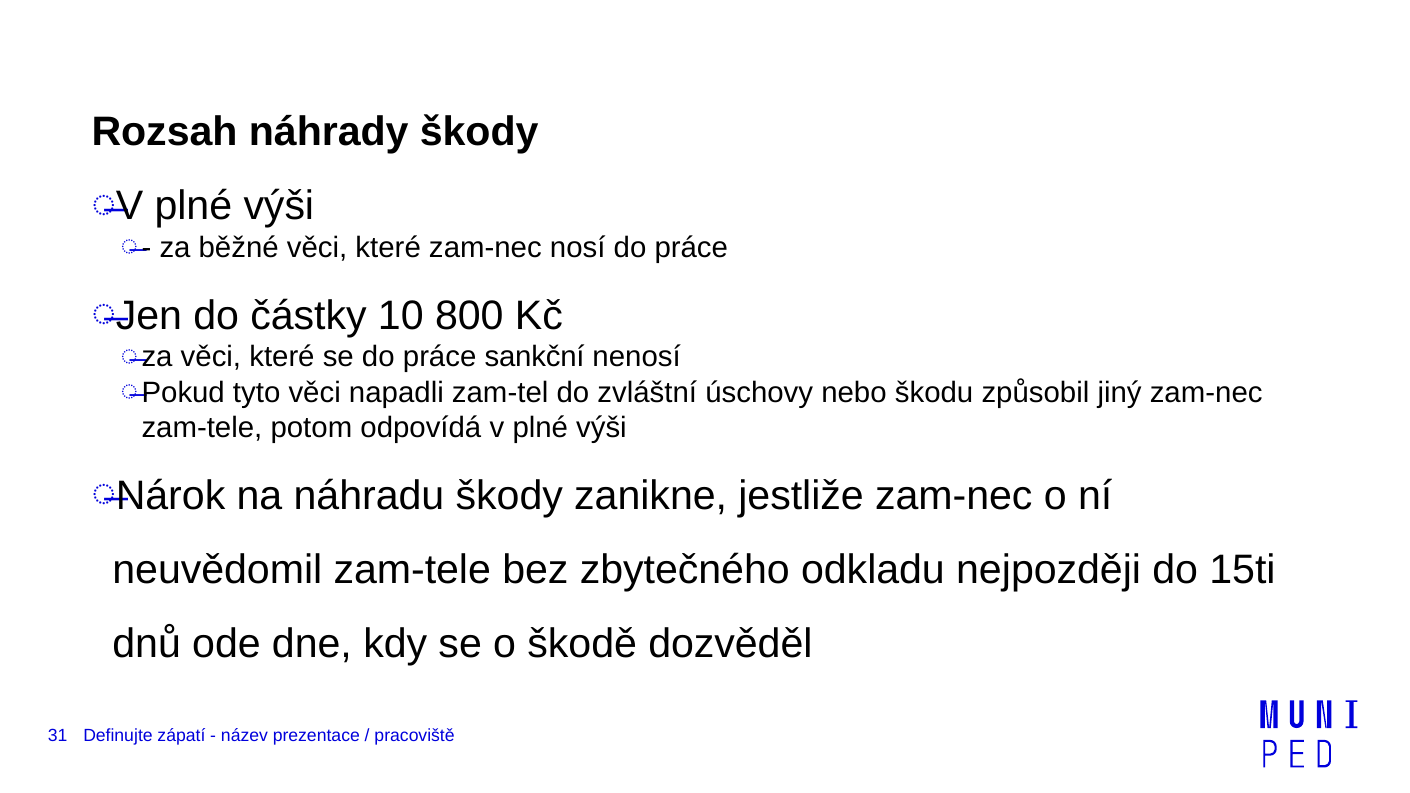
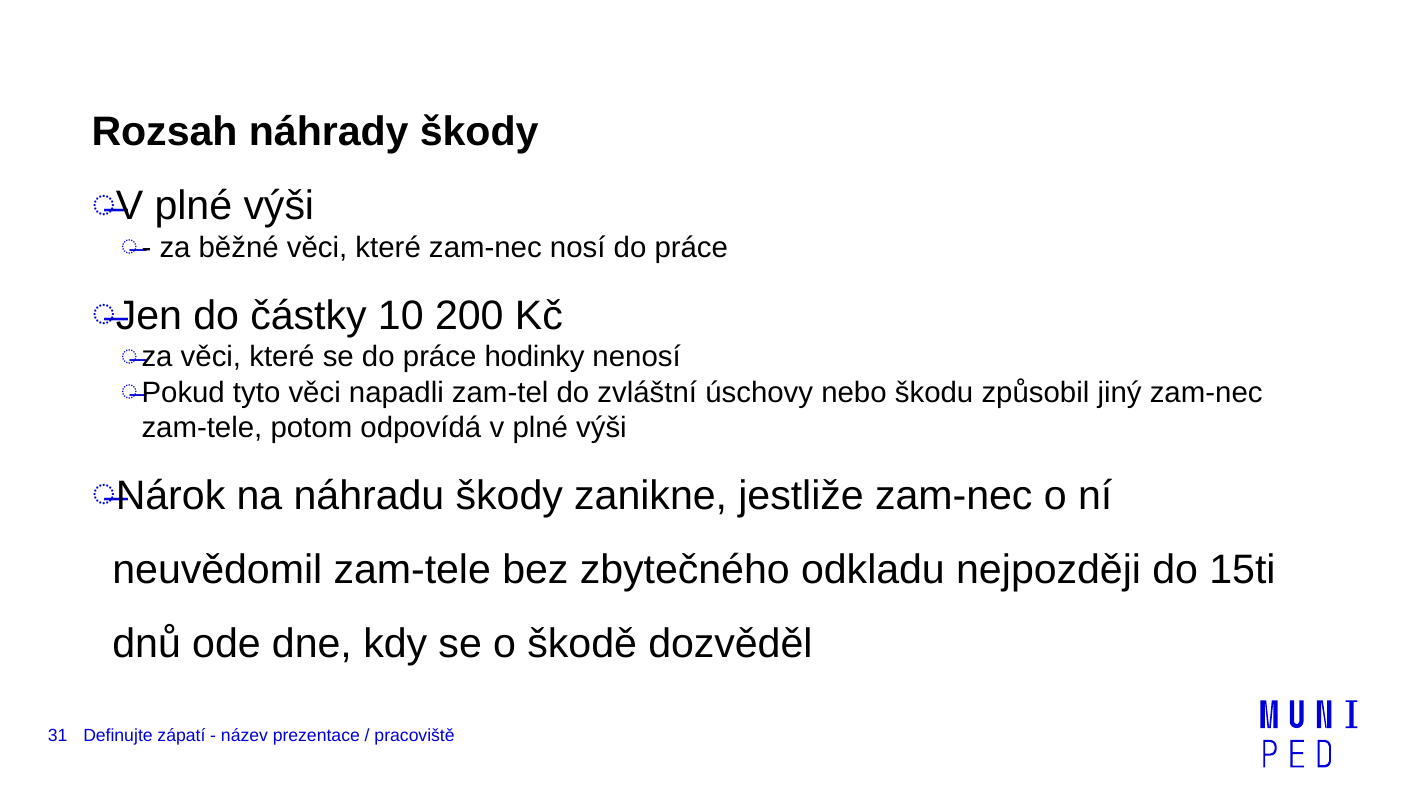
800: 800 -> 200
sankční: sankční -> hodinky
